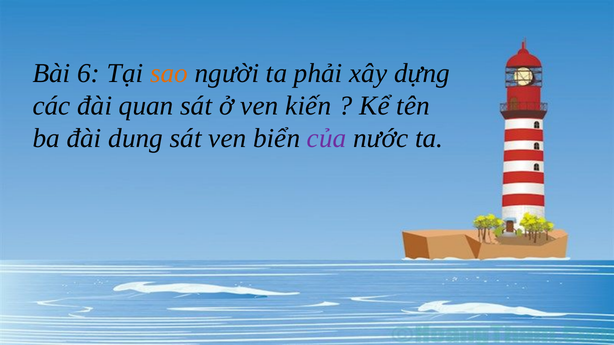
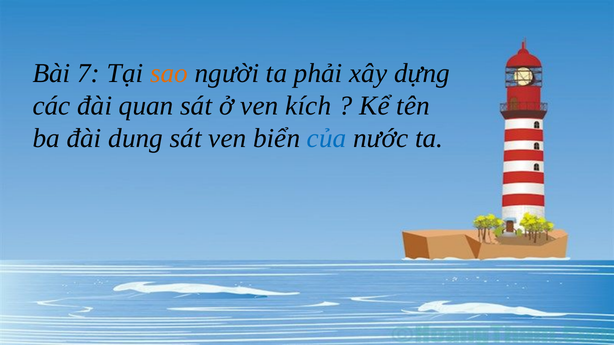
6: 6 -> 7
kiến: kiến -> kích
của colour: purple -> blue
